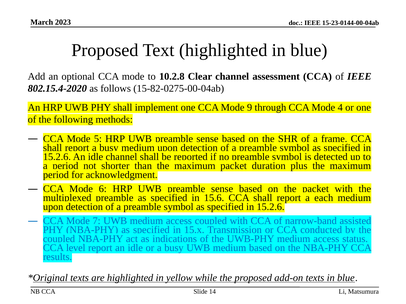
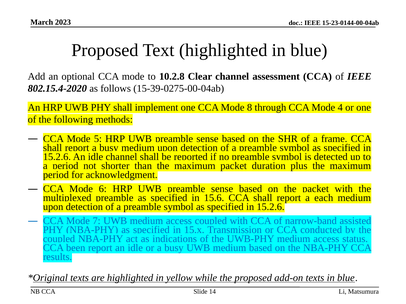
15-82-0275-00-04ab: 15-82-0275-00-04ab -> 15-39-0275-00-04ab
9: 9 -> 8
level: level -> been
